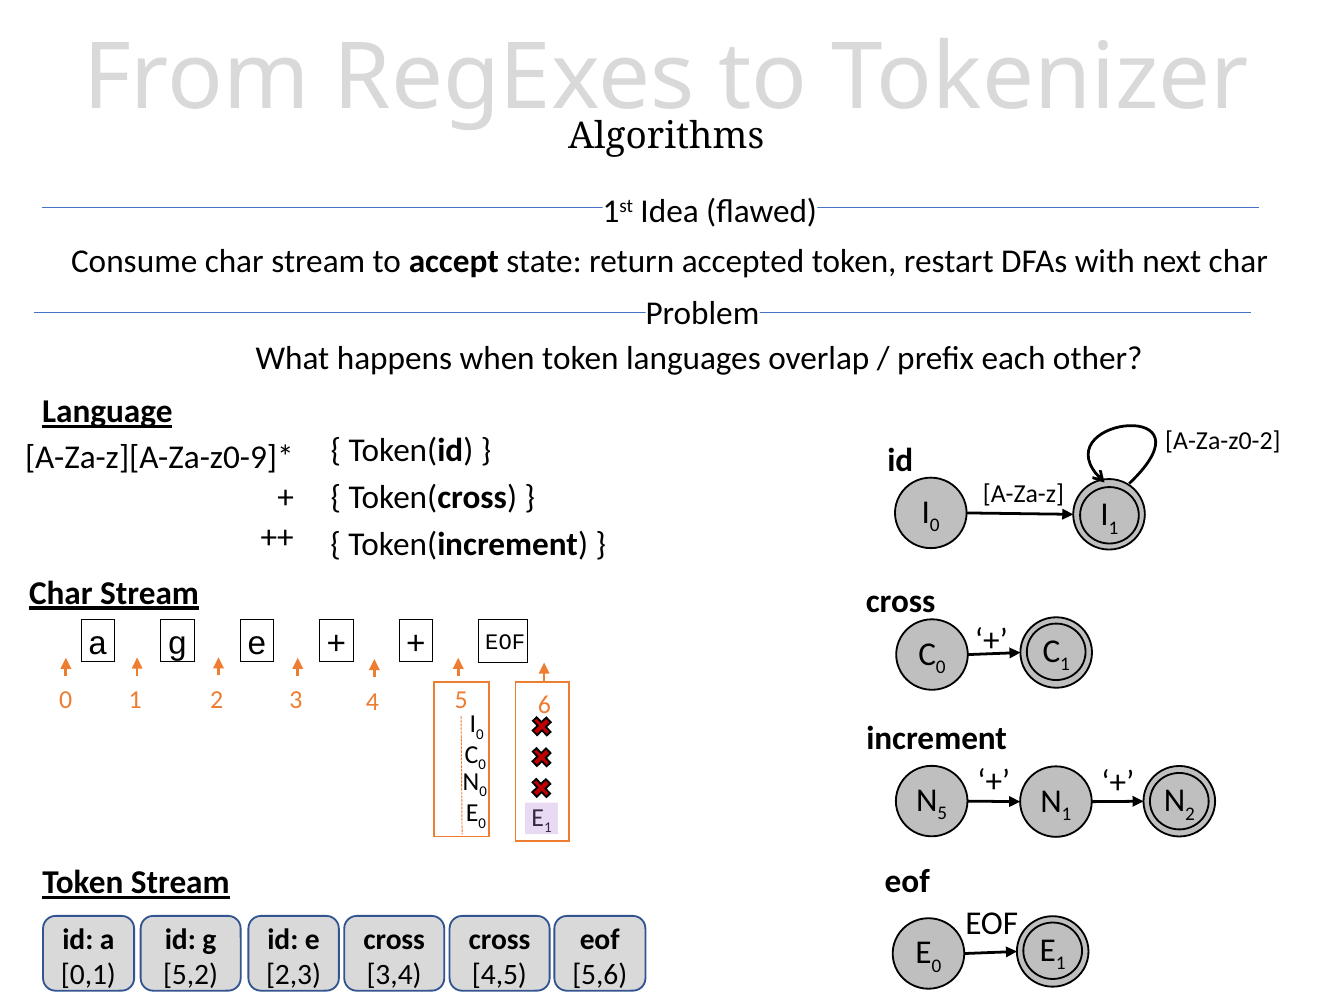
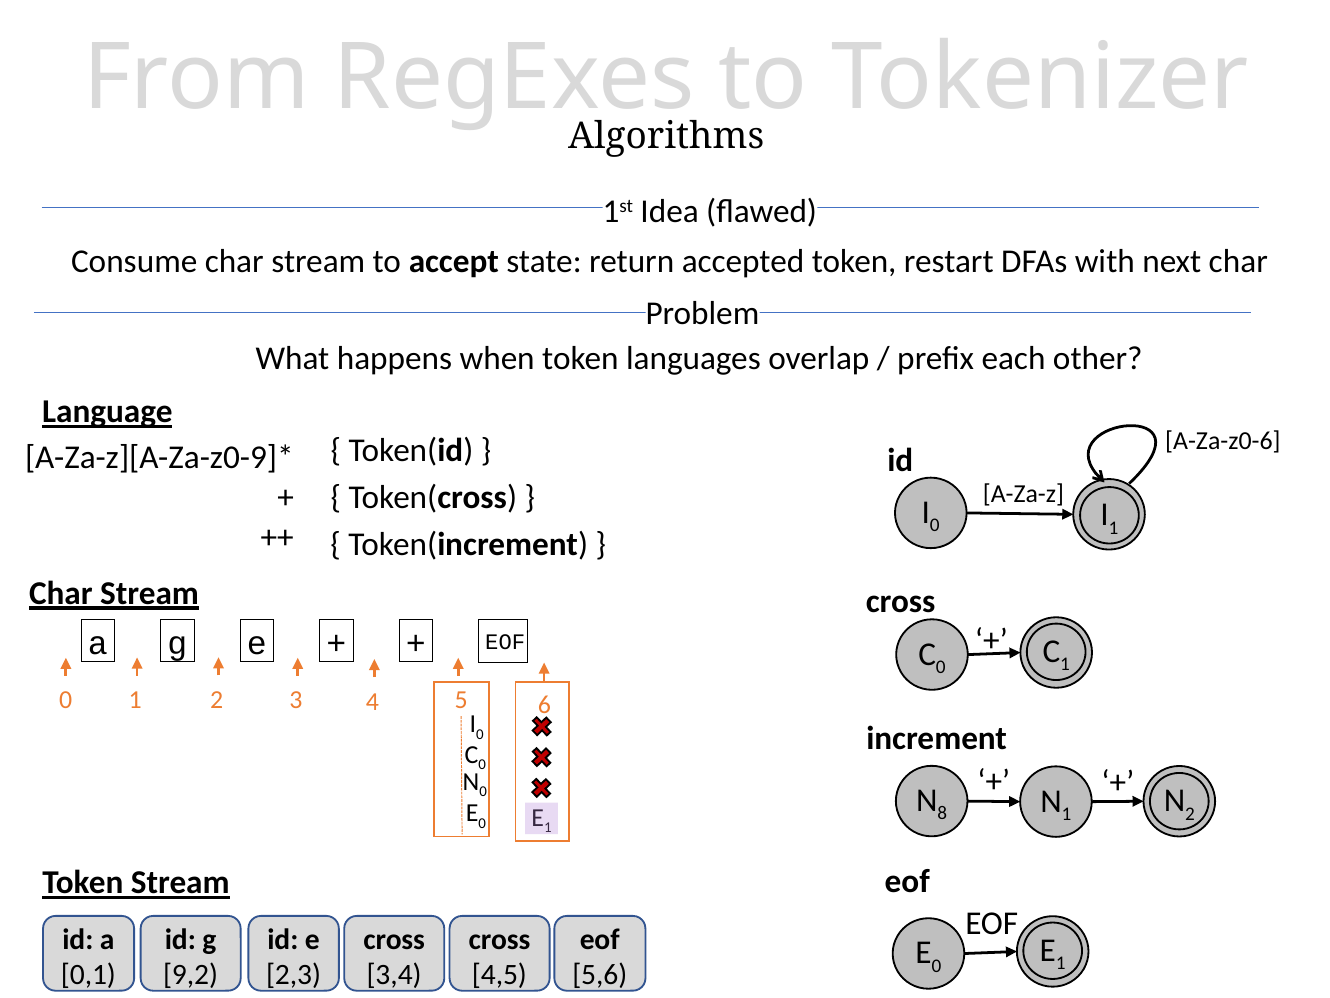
A-Za-z0-2: A-Za-z0-2 -> A-Za-z0-6
5 at (942, 813): 5 -> 8
5,2: 5,2 -> 9,2
